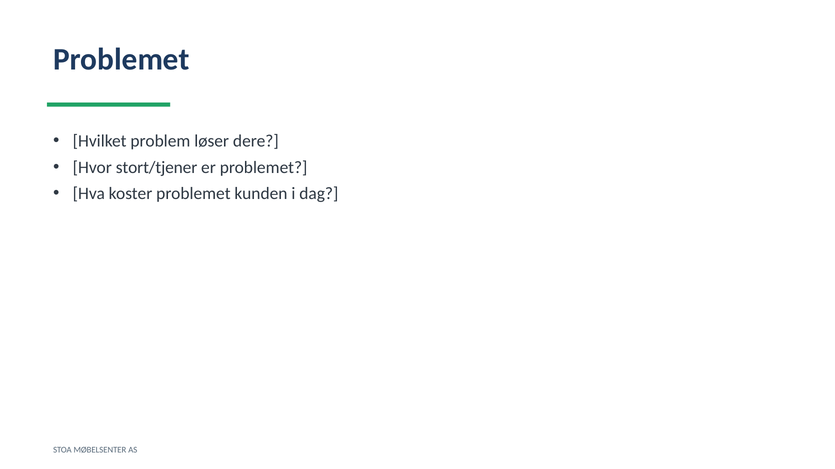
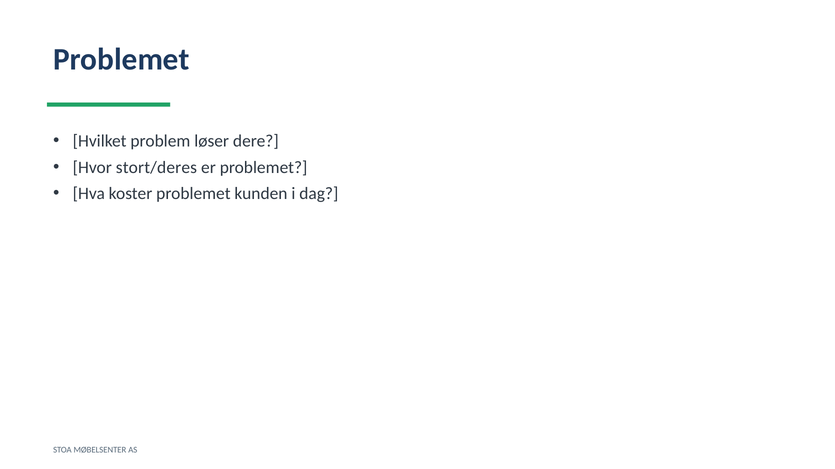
stort/tjener: stort/tjener -> stort/deres
